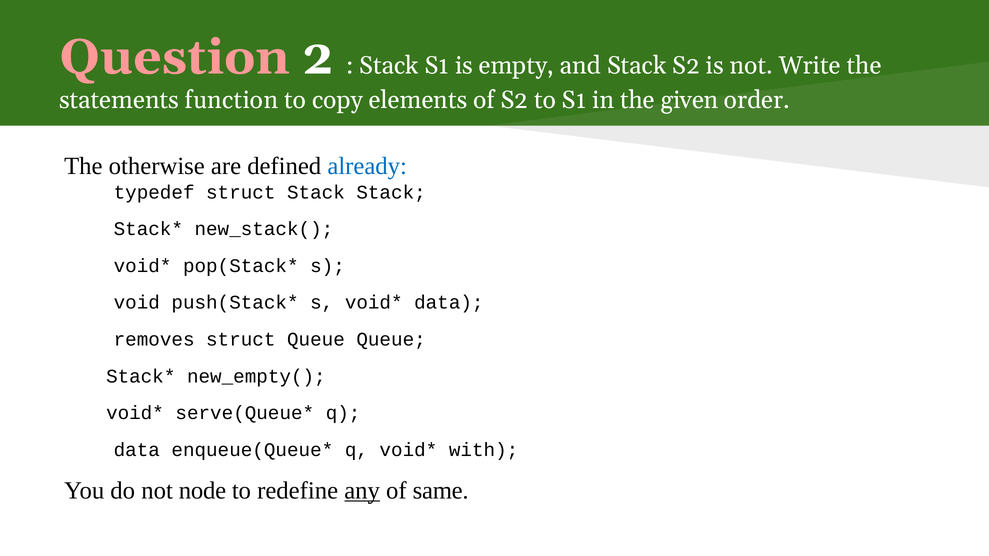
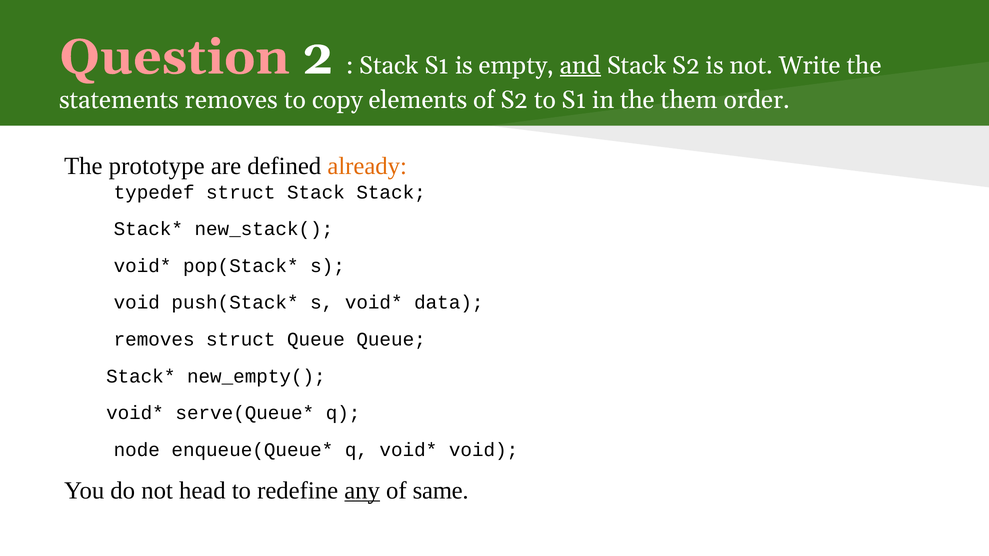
and underline: none -> present
statements function: function -> removes
given: given -> them
otherwise: otherwise -> prototype
already colour: blue -> orange
data at (137, 450): data -> node
with at (484, 450): with -> void
node: node -> head
